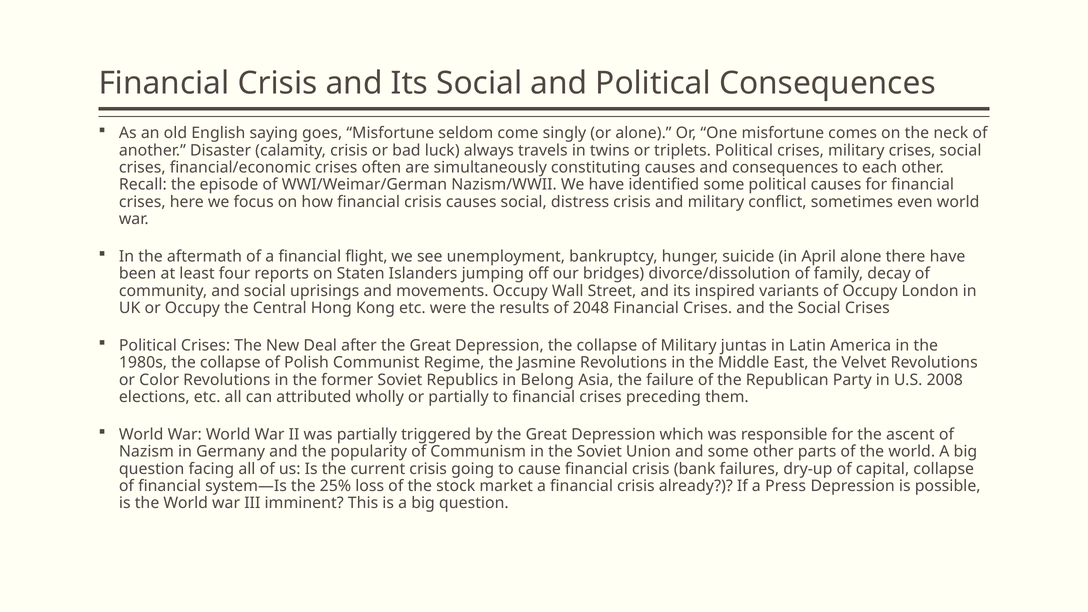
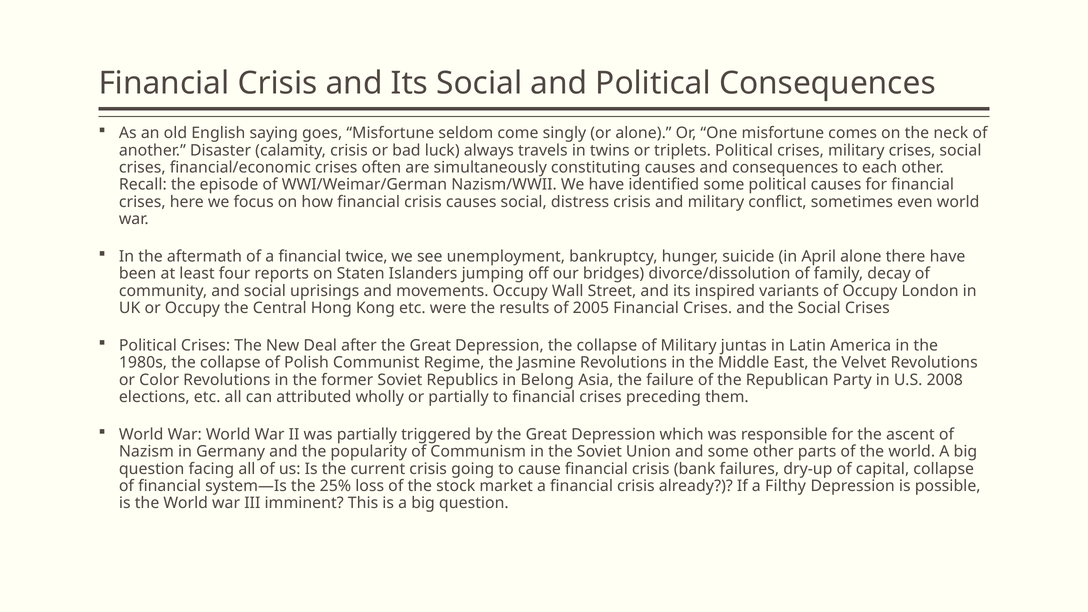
flight: flight -> twice
2048: 2048 -> 2005
Press: Press -> Filthy
